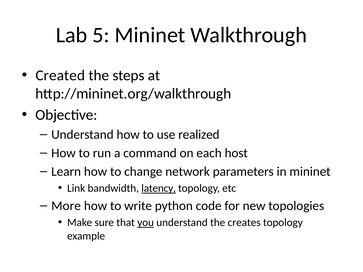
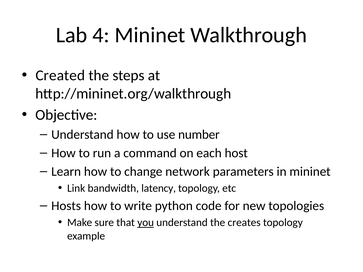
5: 5 -> 4
realized: realized -> number
latency underline: present -> none
More: More -> Hosts
